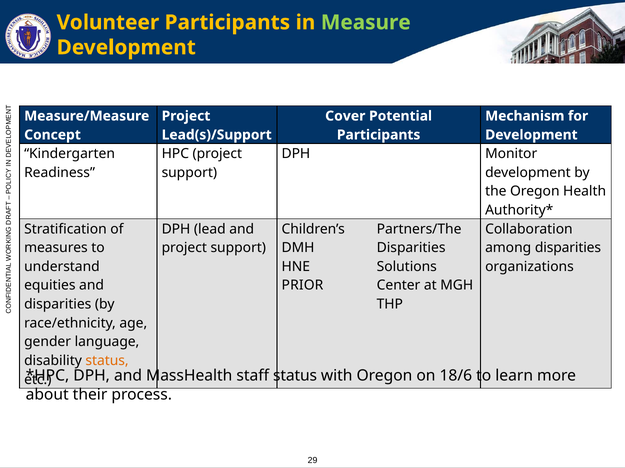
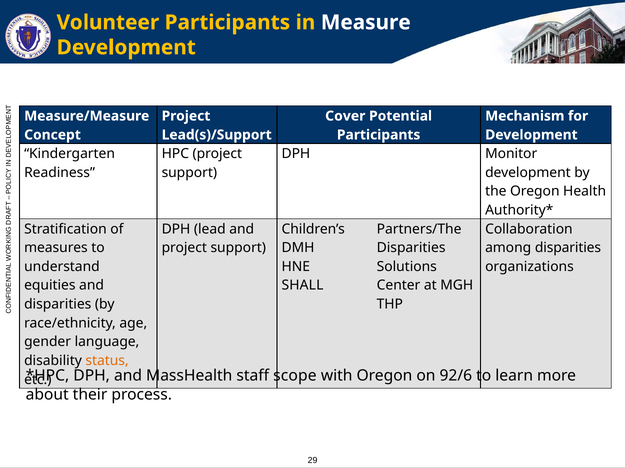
Measure colour: light green -> white
PRIOR: PRIOR -> SHALL
staff status: status -> scope
18/6: 18/6 -> 92/6
